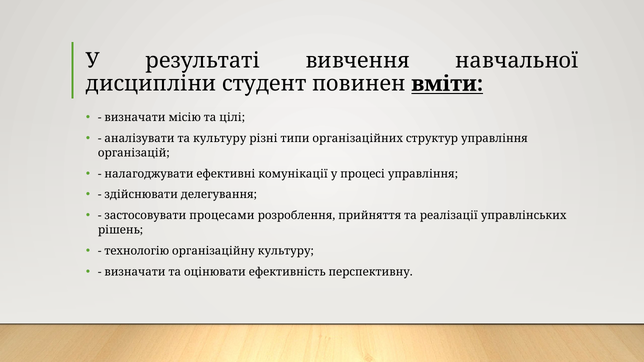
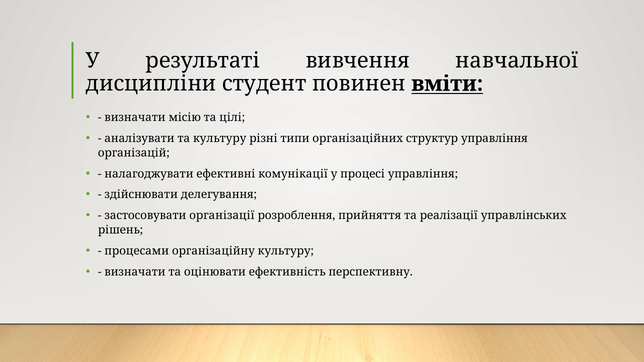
процесами: процесами -> організації
технологію: технологію -> процесами
